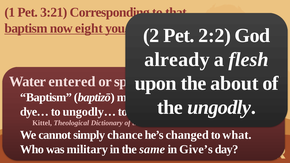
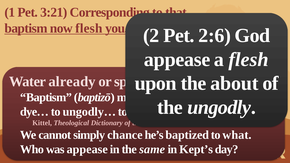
now eight: eight -> flesh
2:2: 2:2 -> 2:6
already at (177, 59): already -> appease
entered: entered -> already
changed: changed -> baptized
was military: military -> appease
Give’s: Give’s -> Kept’s
